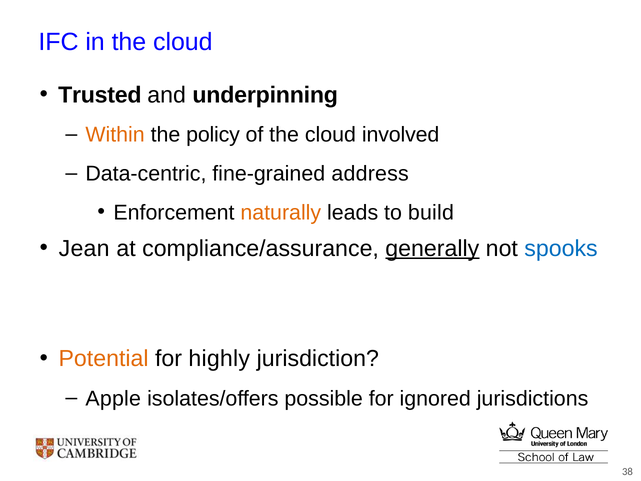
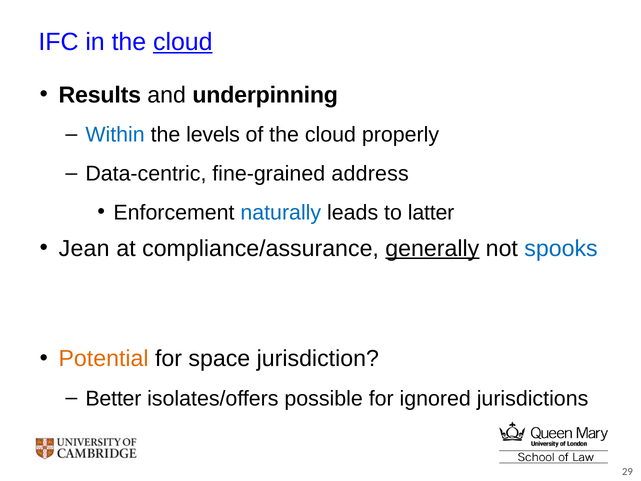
cloud at (183, 42) underline: none -> present
Trusted: Trusted -> Results
Within colour: orange -> blue
policy: policy -> levels
involved: involved -> properly
naturally colour: orange -> blue
build: build -> latter
highly: highly -> space
Apple: Apple -> Better
38: 38 -> 29
